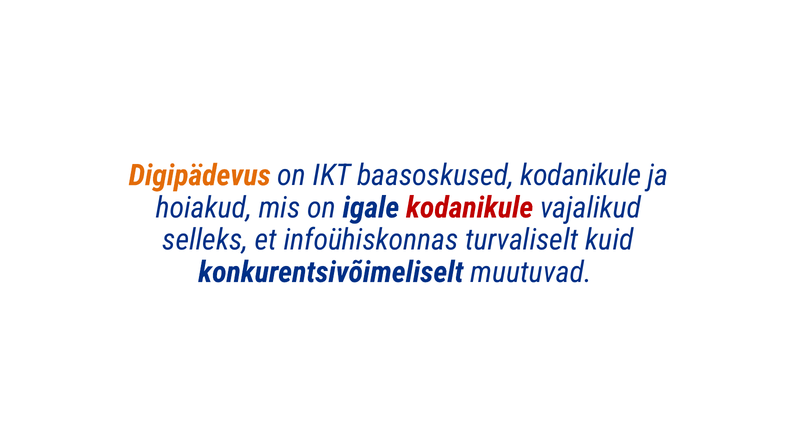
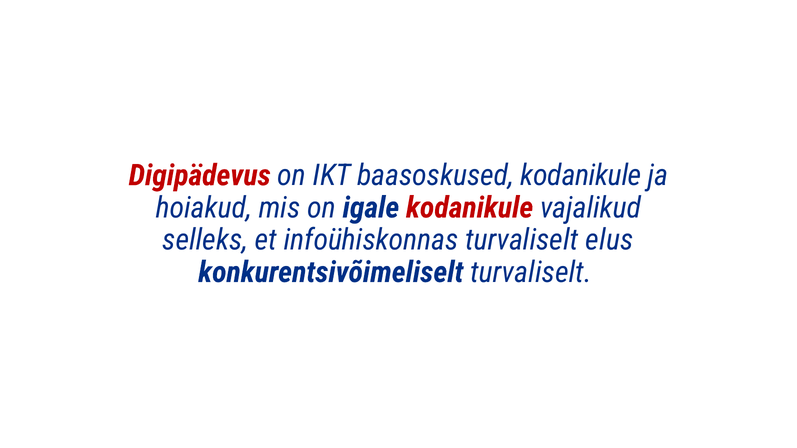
Digipädevus colour: orange -> red
kuid: kuid -> elus
konkurentsivõimeliselt muutuvad: muutuvad -> turvaliselt
